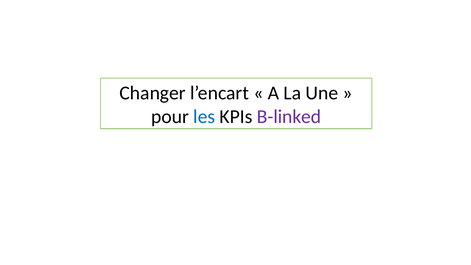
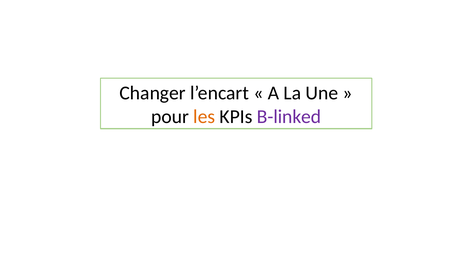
les colour: blue -> orange
